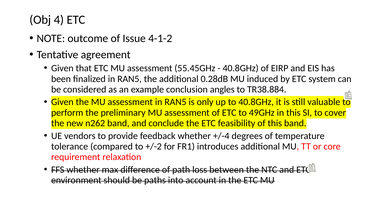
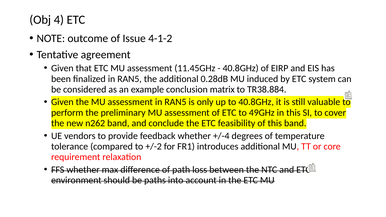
55.45GHz: 55.45GHz -> 11.45GHz
angles: angles -> matrix
